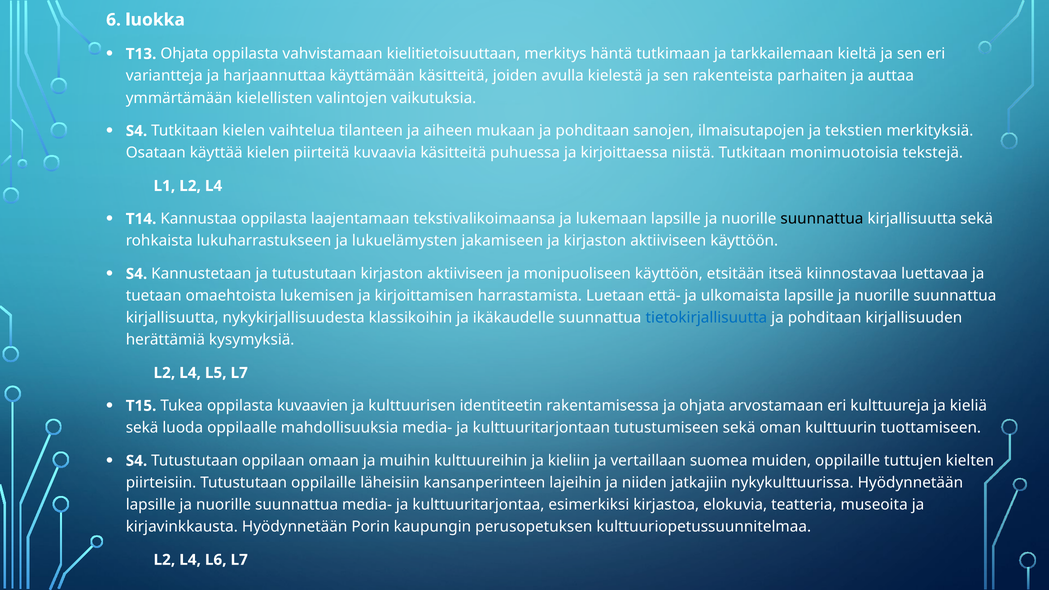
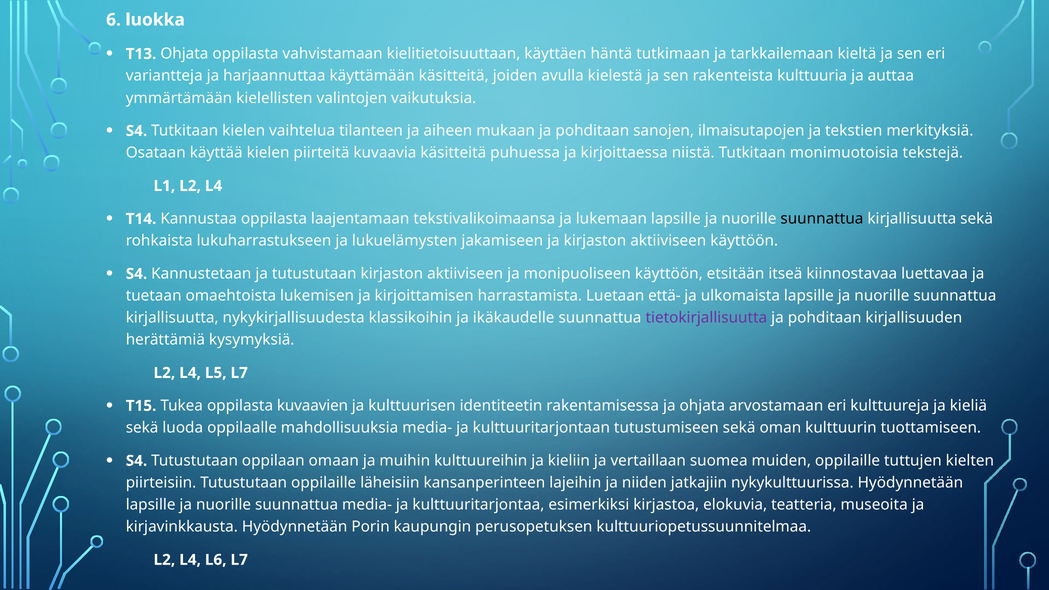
merkitys: merkitys -> käyttäen
parhaiten: parhaiten -> kulttuuria
tietokirjallisuutta colour: blue -> purple
